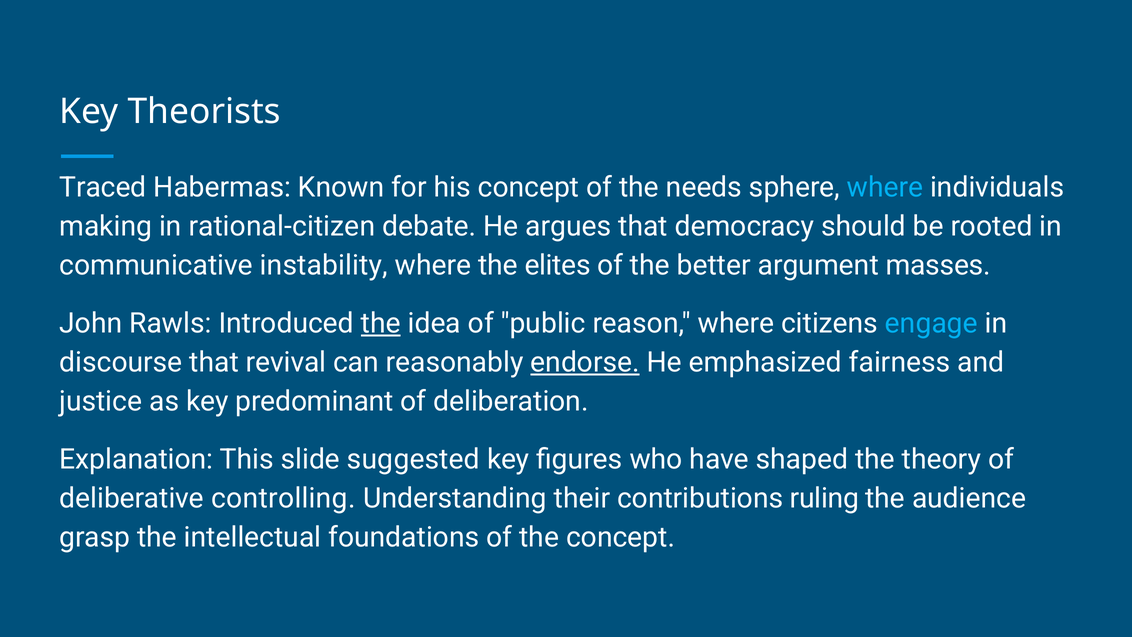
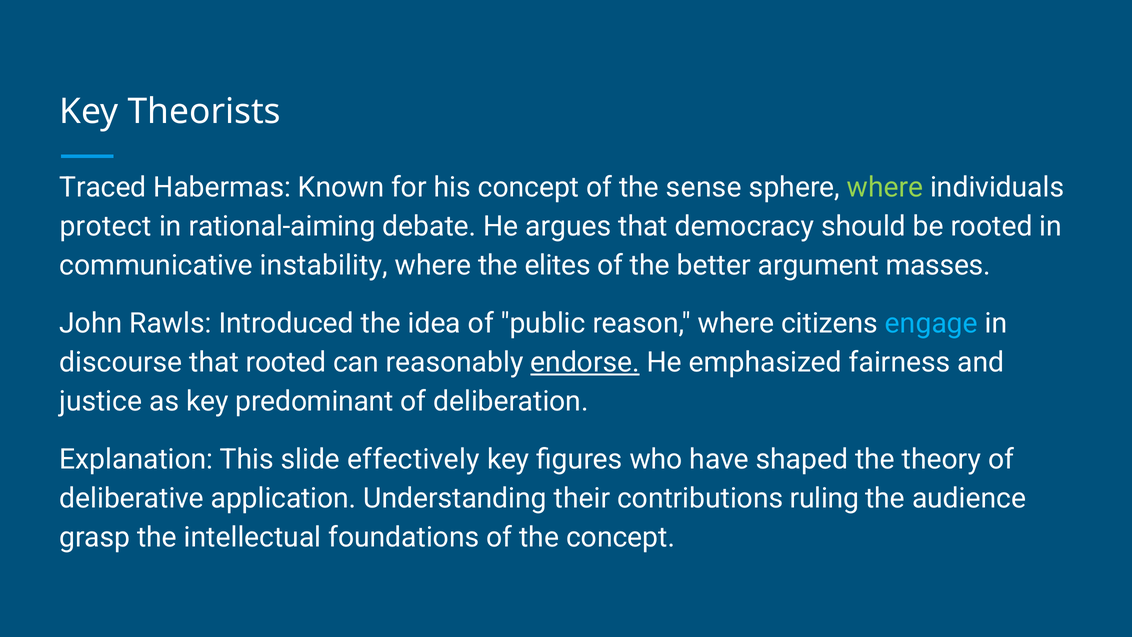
needs: needs -> sense
where at (885, 187) colour: light blue -> light green
making: making -> protect
rational-citizen: rational-citizen -> rational-aiming
the at (381, 323) underline: present -> none
that revival: revival -> rooted
suggested: suggested -> effectively
controlling: controlling -> application
